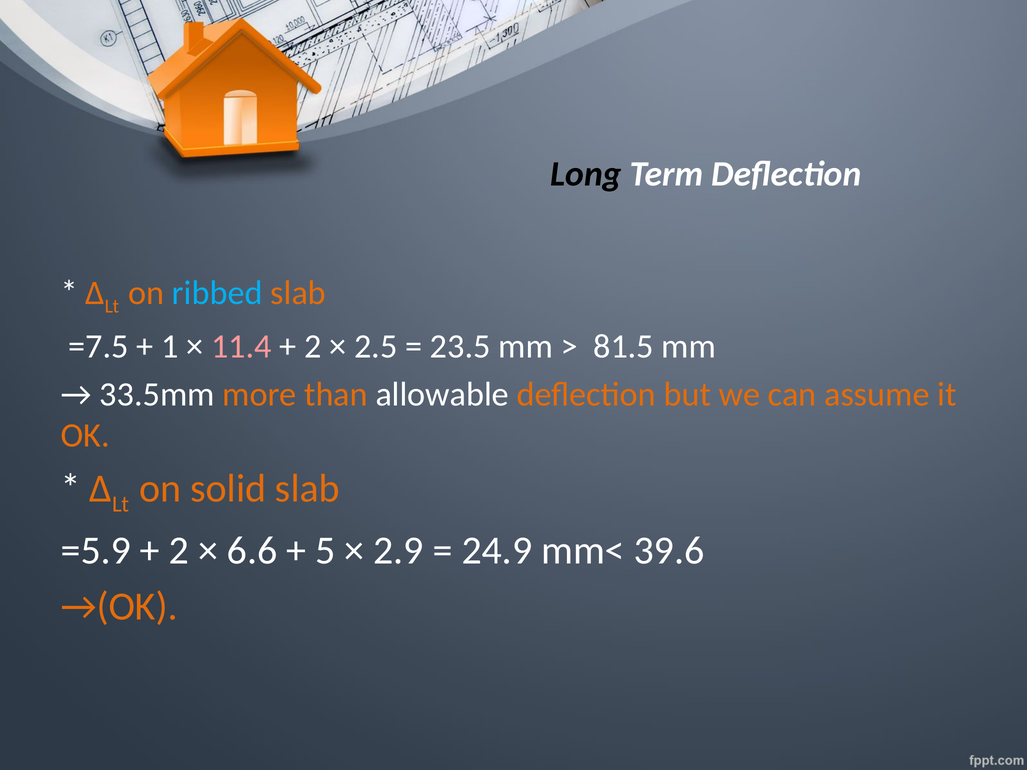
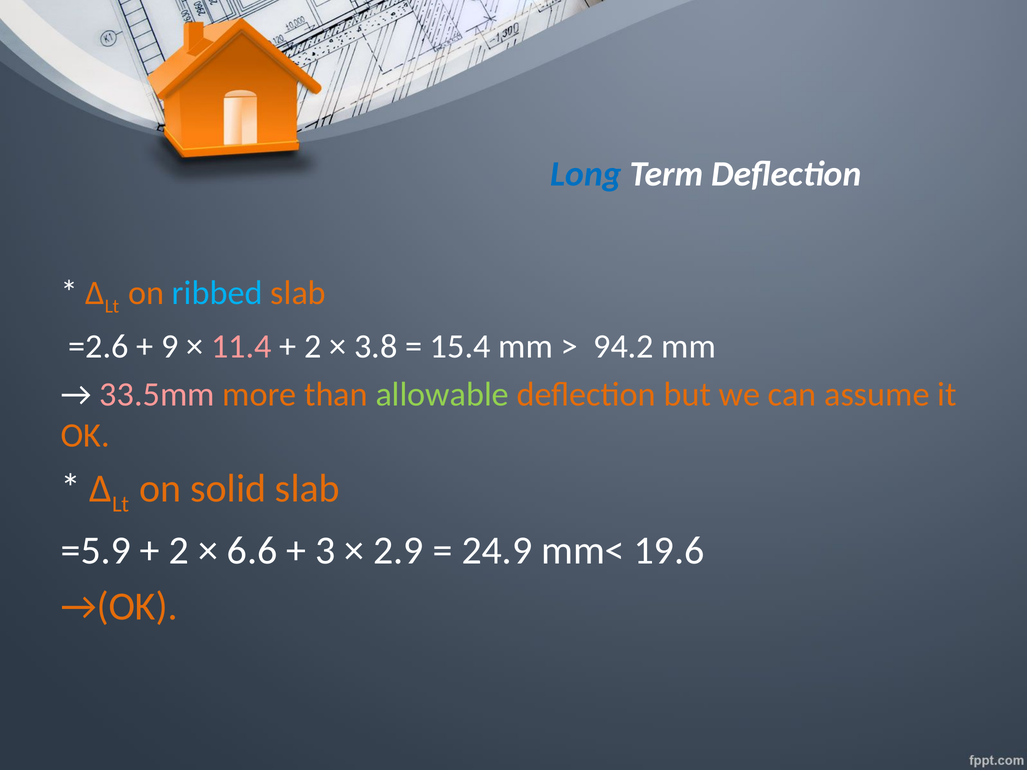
Long colour: black -> blue
=7.5: =7.5 -> =2.6
1: 1 -> 9
2.5: 2.5 -> 3.8
23.5: 23.5 -> 15.4
81.5: 81.5 -> 94.2
33.5mm colour: white -> pink
allowable colour: white -> light green
5: 5 -> 3
39.6: 39.6 -> 19.6
